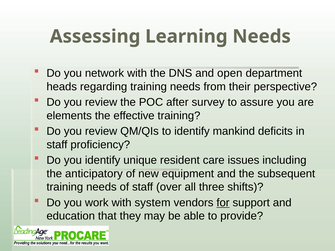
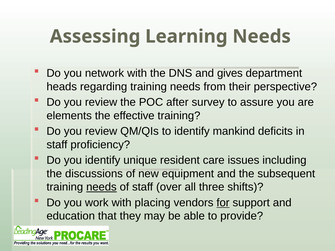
open: open -> gives
anticipatory: anticipatory -> discussions
needs at (101, 187) underline: none -> present
system: system -> placing
